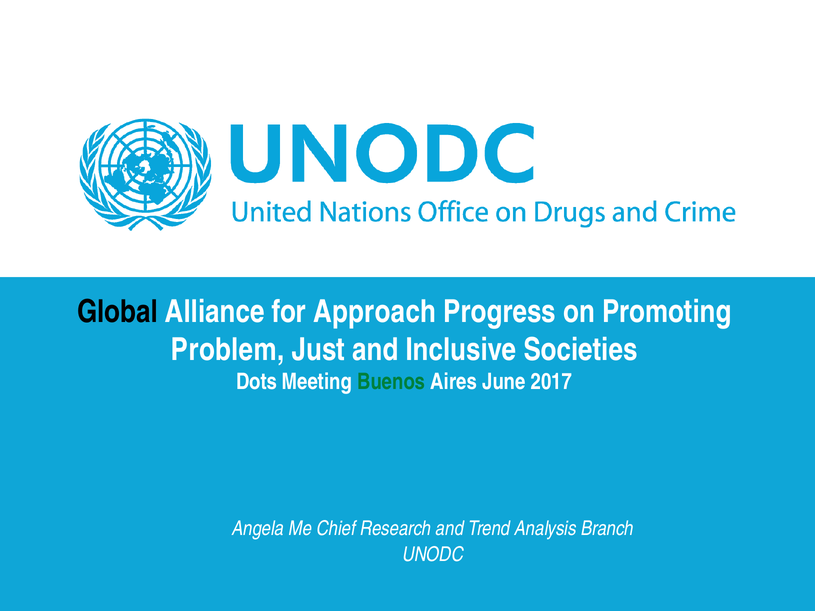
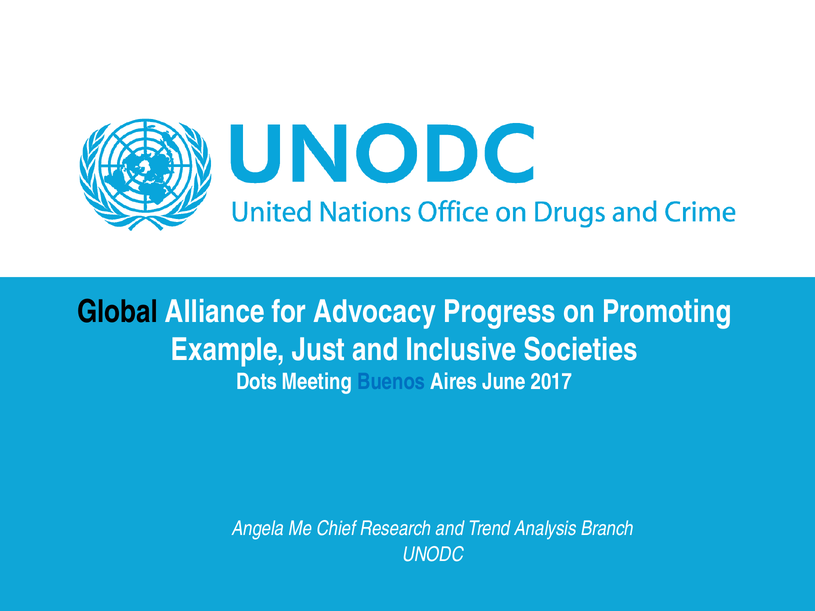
Approach: Approach -> Advocacy
Problem: Problem -> Example
Buenos colour: green -> blue
